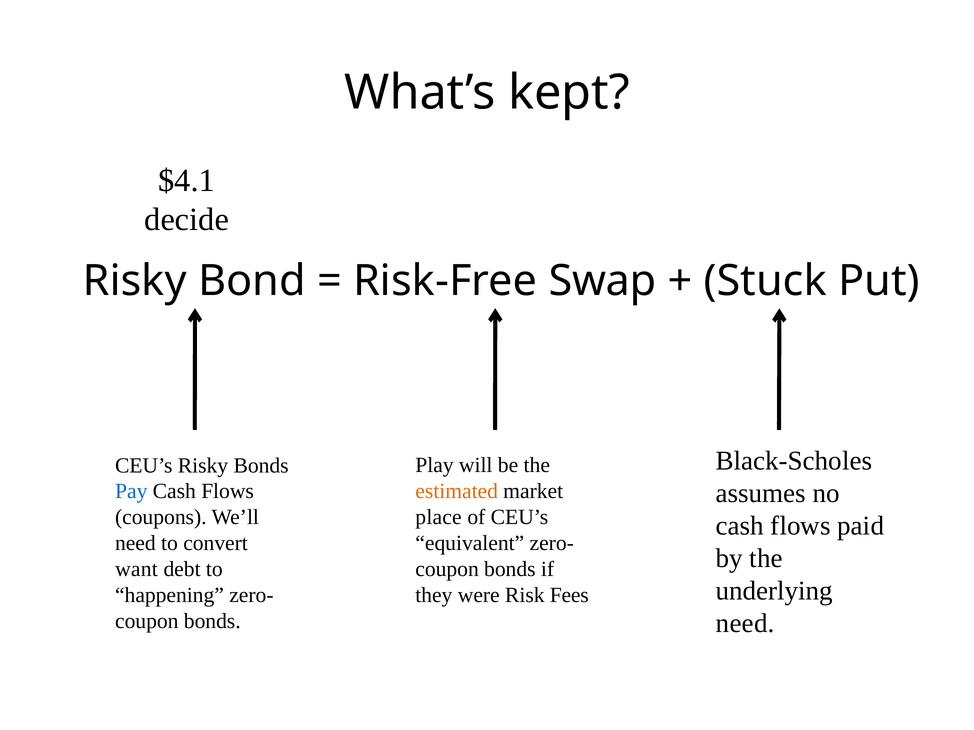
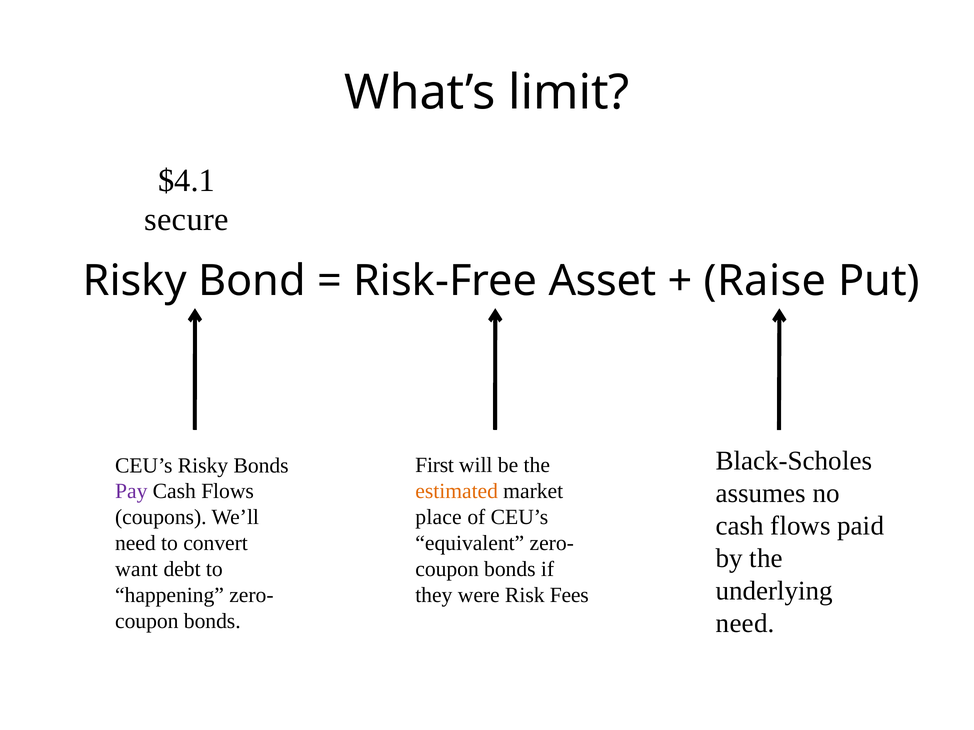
kept: kept -> limit
decide: decide -> secure
Swap: Swap -> Asset
Stuck: Stuck -> Raise
Play: Play -> First
Pay colour: blue -> purple
